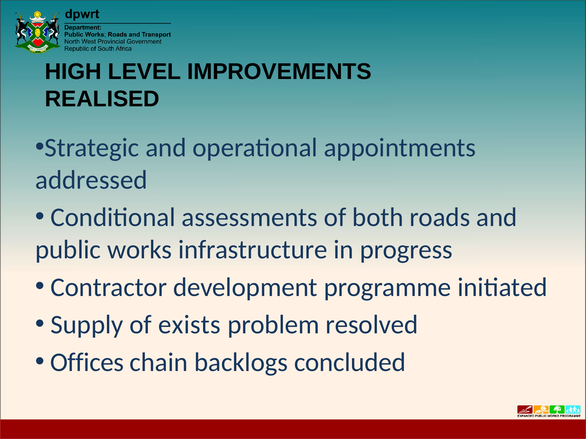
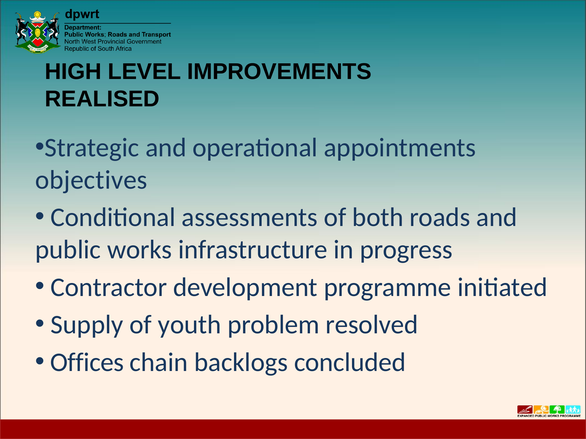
addressed: addressed -> objectives
exists: exists -> youth
